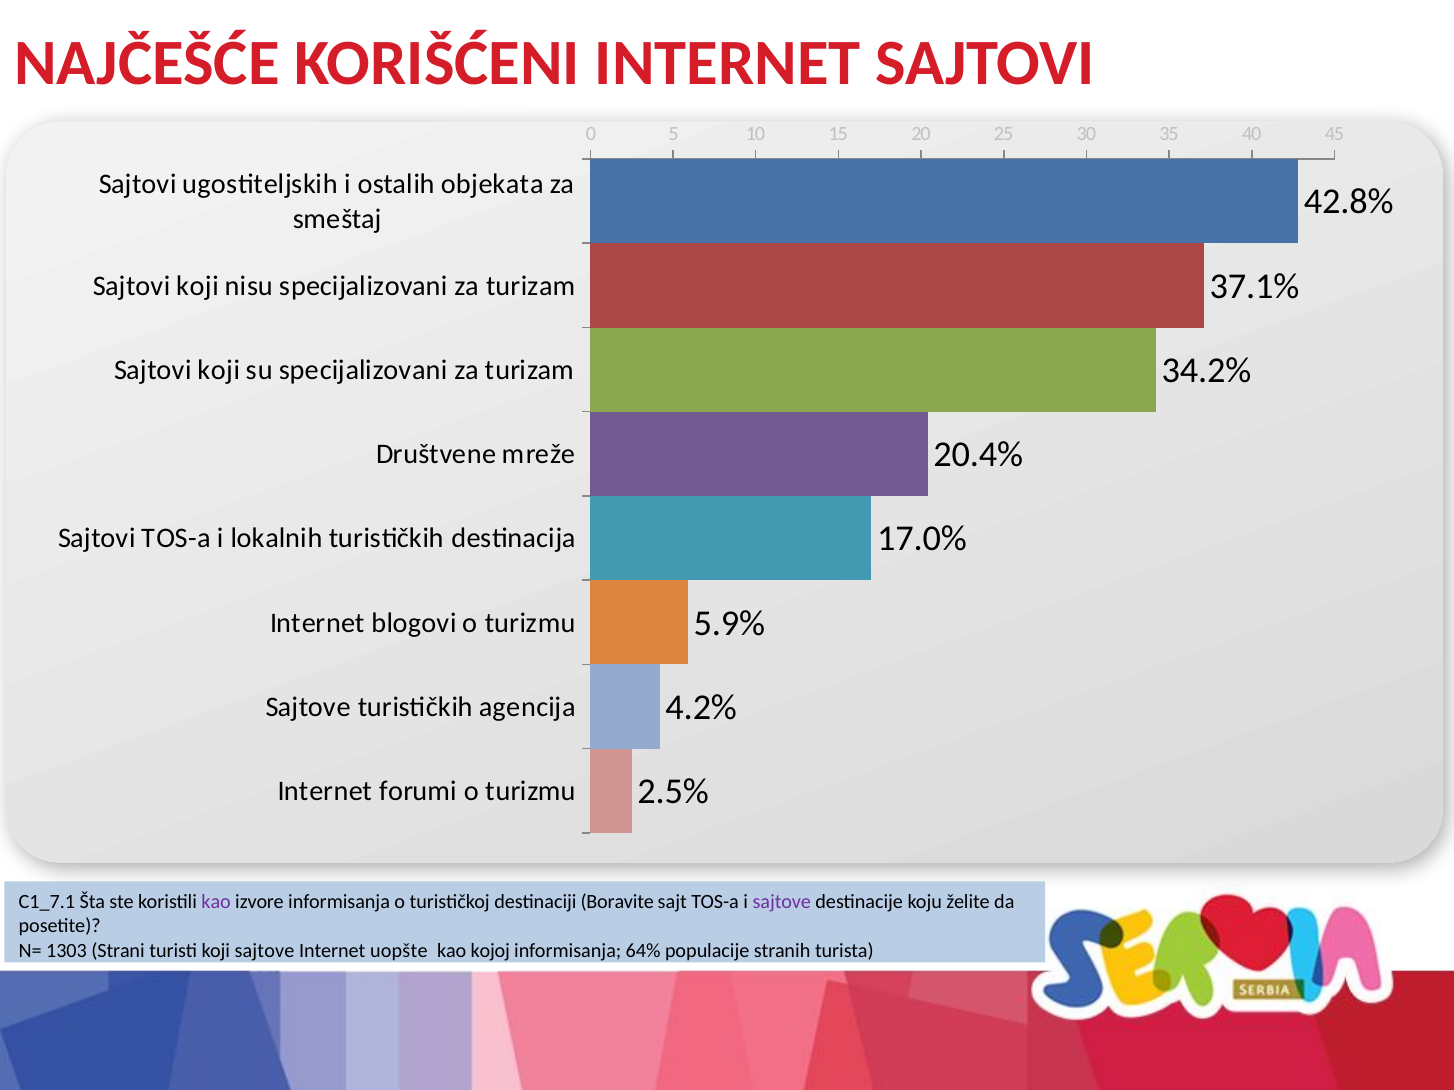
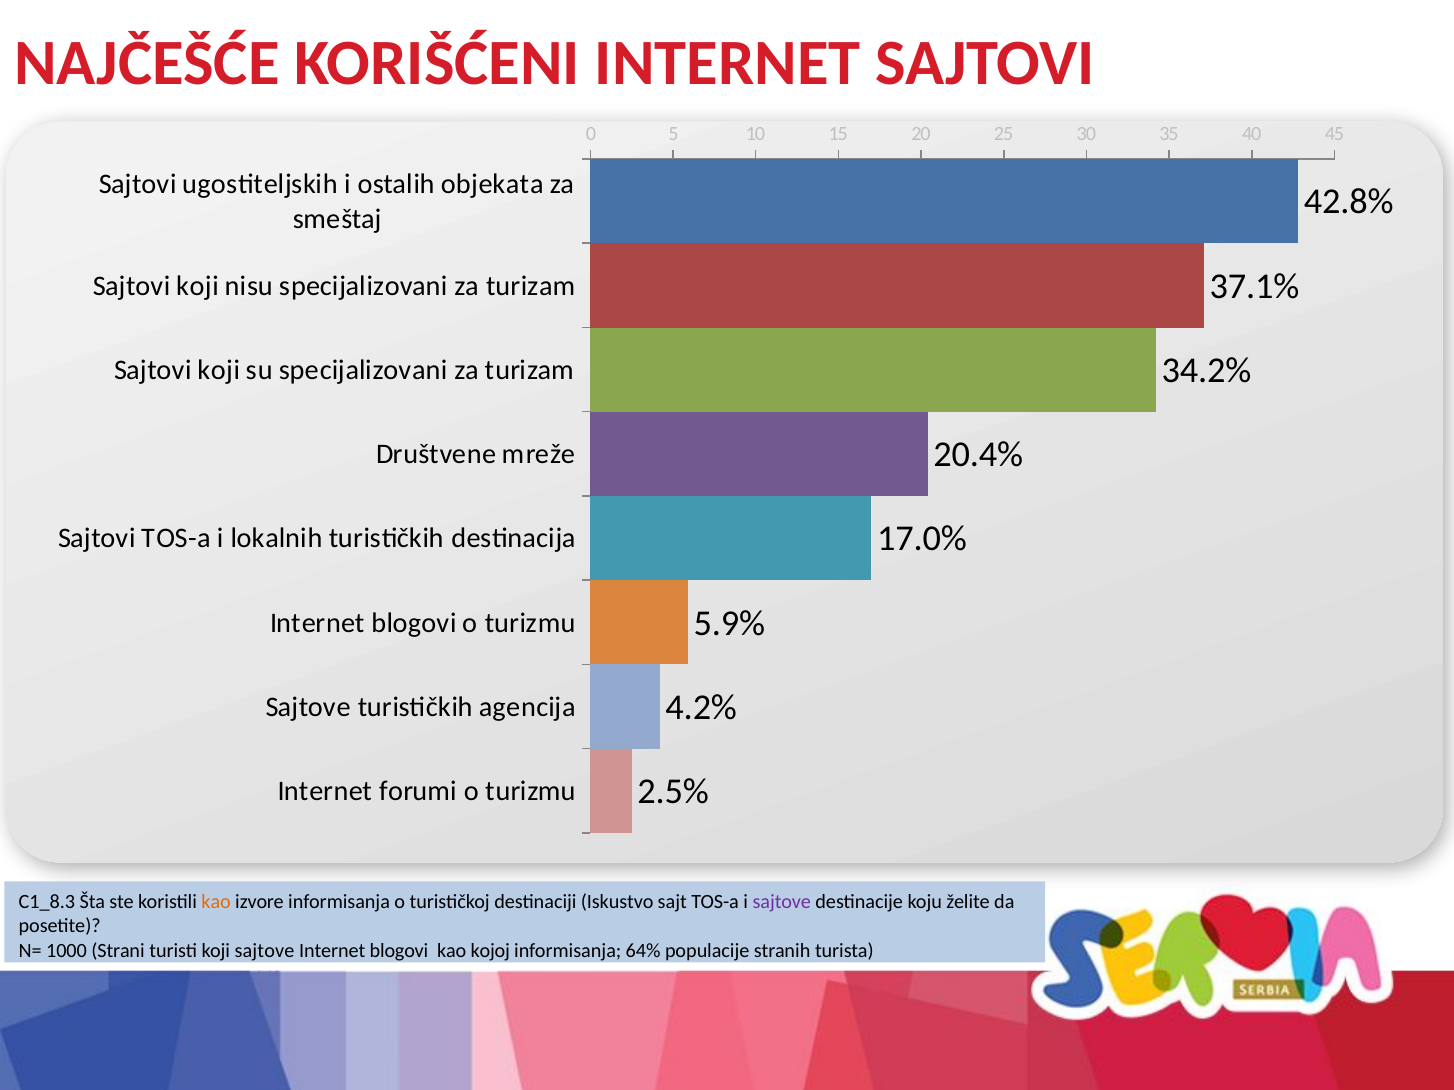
C1_7.1: C1_7.1 -> C1_8.3
kao at (216, 902) colour: purple -> orange
Boravite: Boravite -> Iskustvo
1303: 1303 -> 1000
uopšte at (399, 951): uopšte -> blogovi
